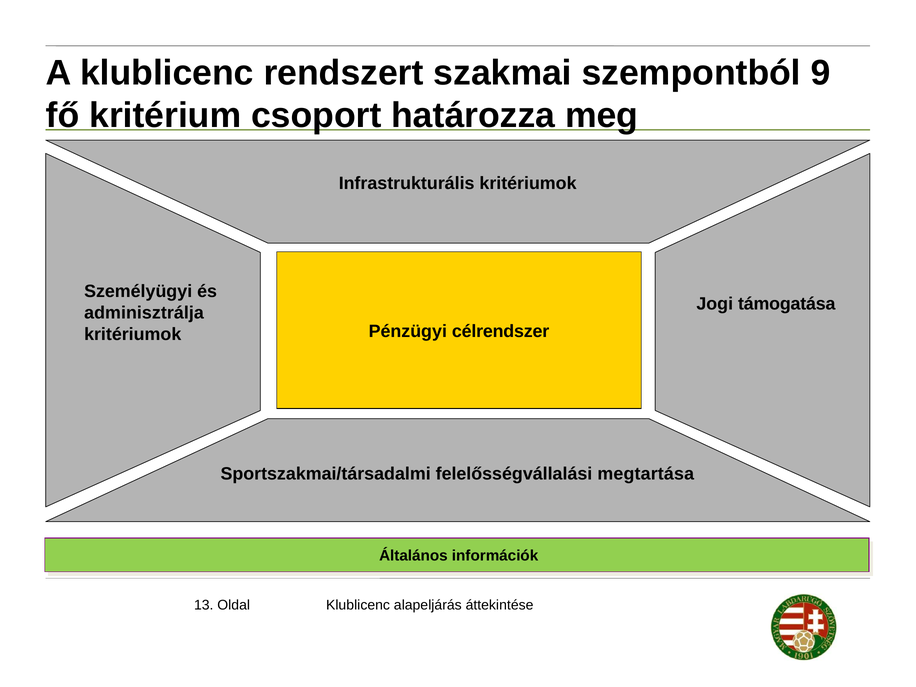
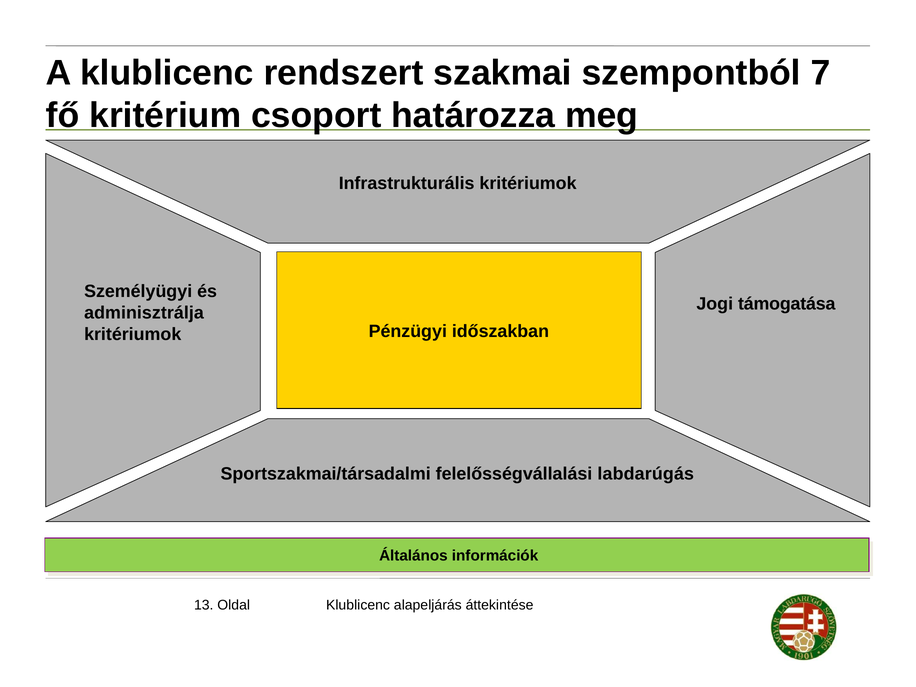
9: 9 -> 7
célrendszer: célrendszer -> időszakban
megtartása: megtartása -> labdarúgás
